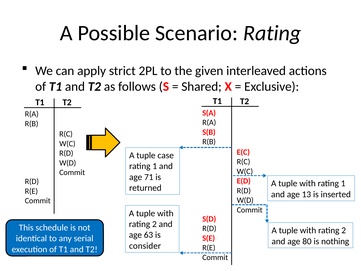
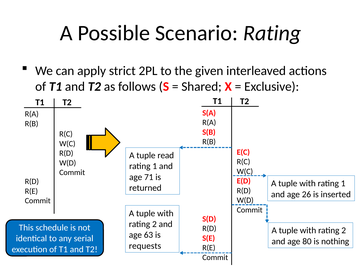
case: case -> read
13: 13 -> 26
consider: consider -> requests
